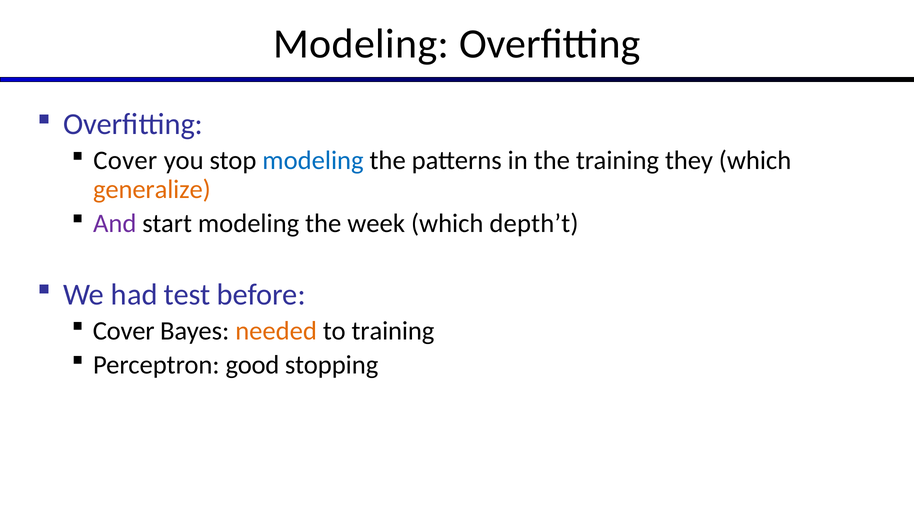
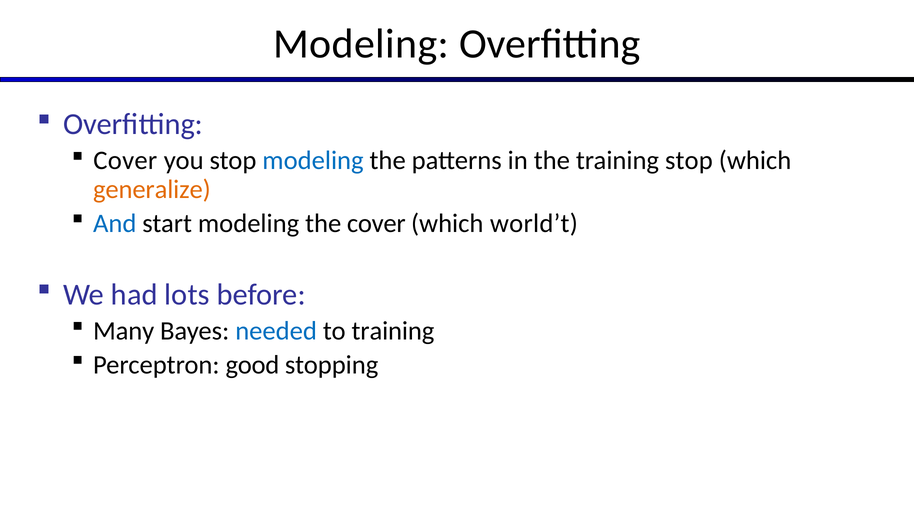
training they: they -> stop
And colour: purple -> blue
the week: week -> cover
depth’t: depth’t -> world’t
test: test -> lots
Cover at (124, 331): Cover -> Many
needed colour: orange -> blue
